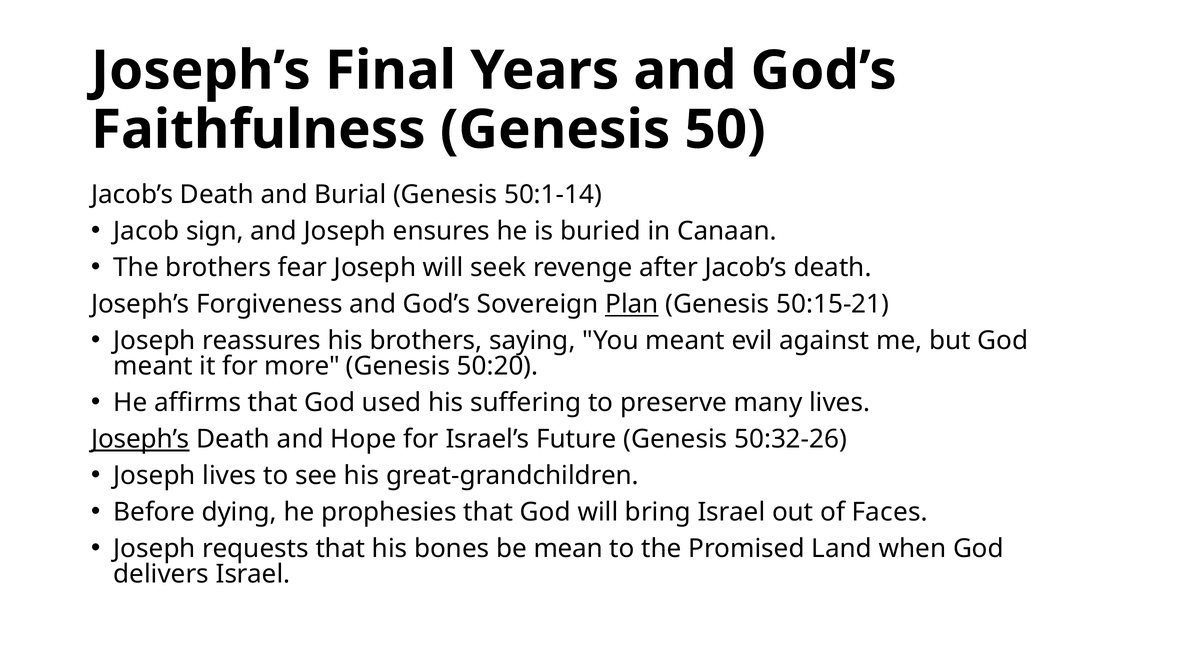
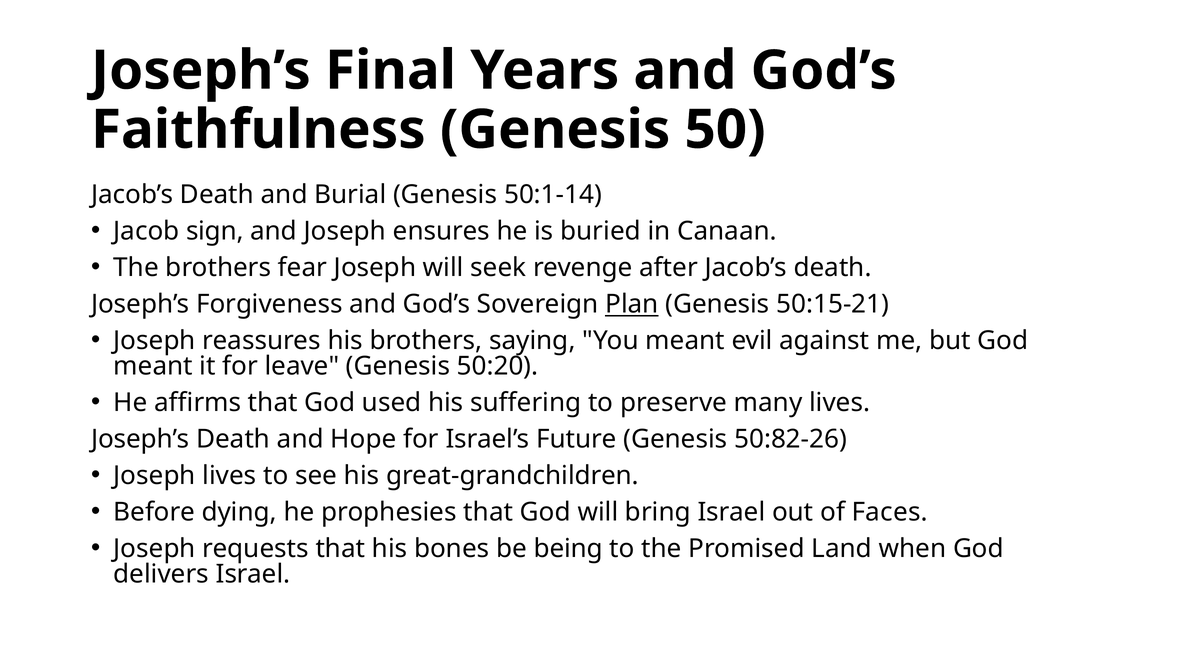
more: more -> leave
Joseph’s at (140, 440) underline: present -> none
50:32-26: 50:32-26 -> 50:82-26
mean: mean -> being
